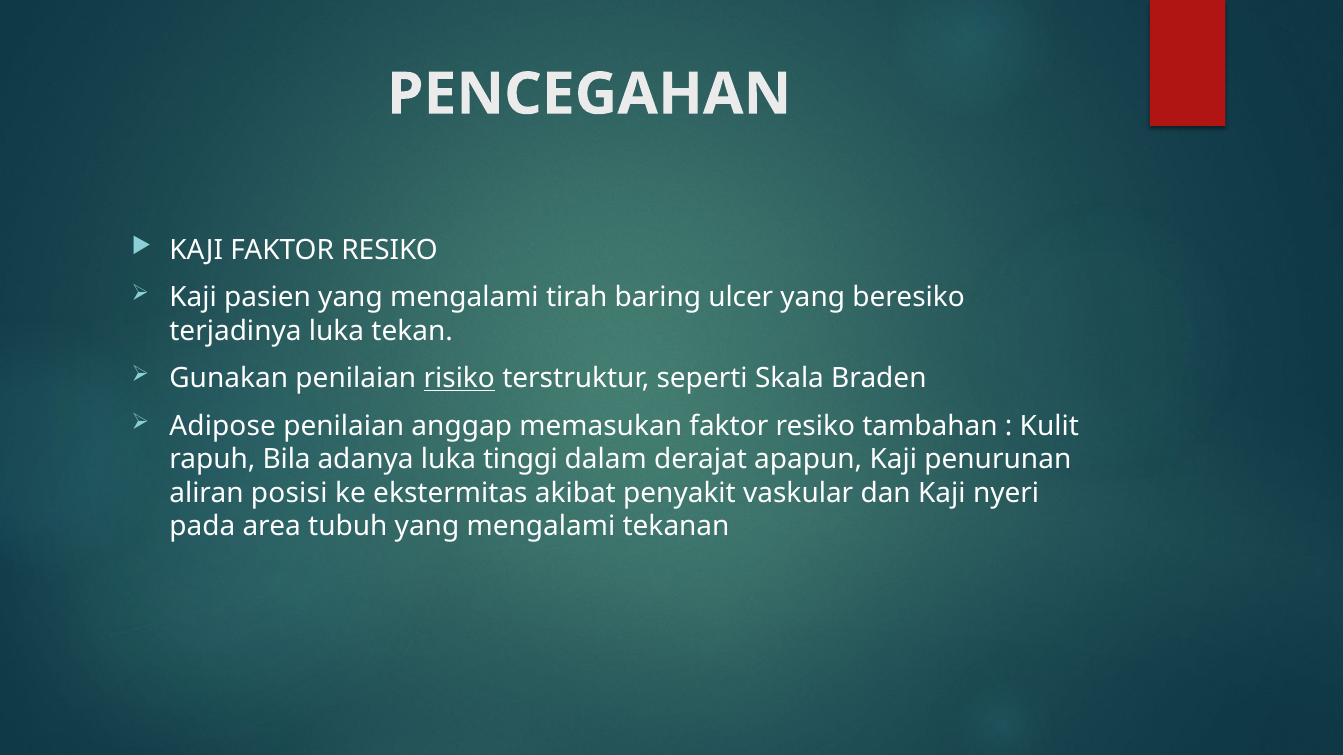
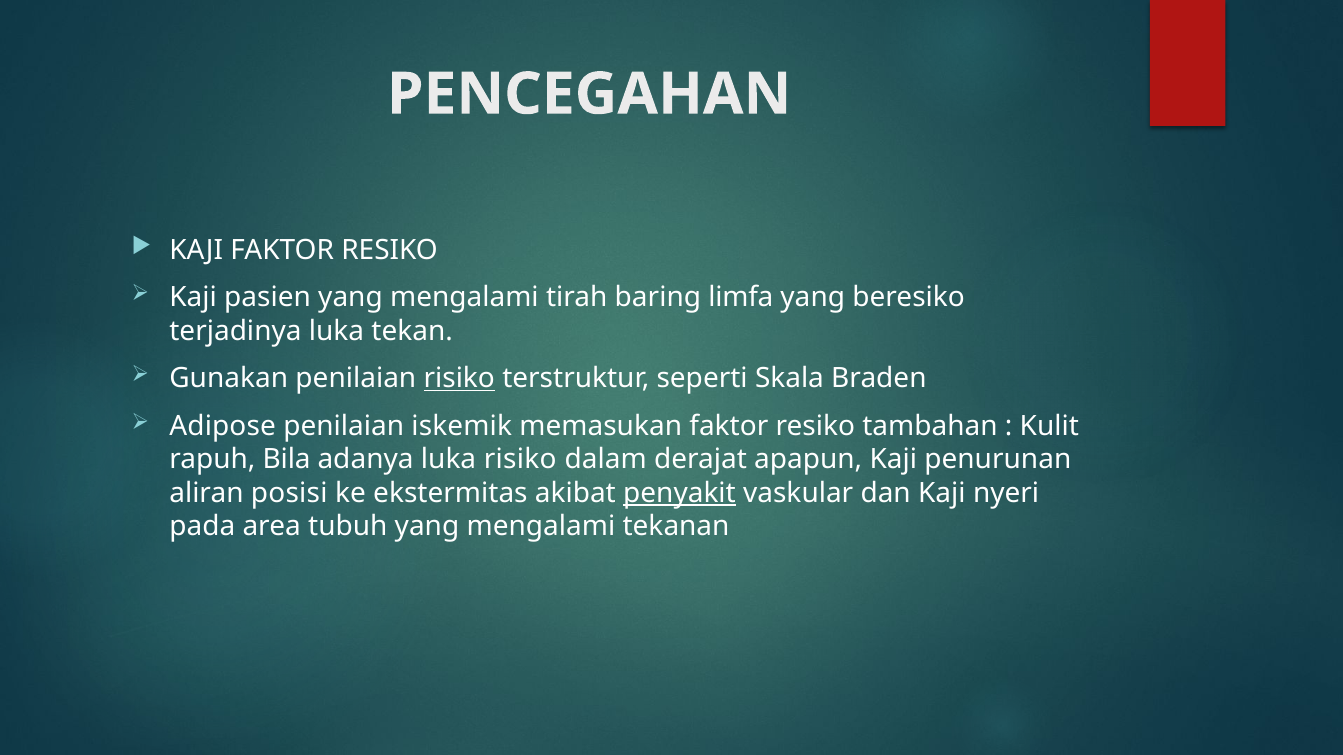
ulcer: ulcer -> limfa
anggap: anggap -> iskemik
luka tinggi: tinggi -> risiko
penyakit underline: none -> present
